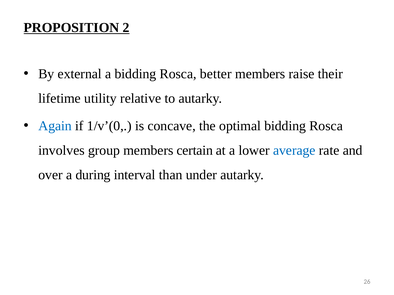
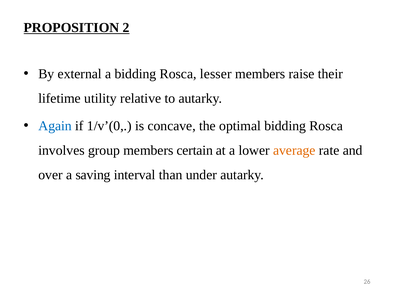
better: better -> lesser
average colour: blue -> orange
during: during -> saving
